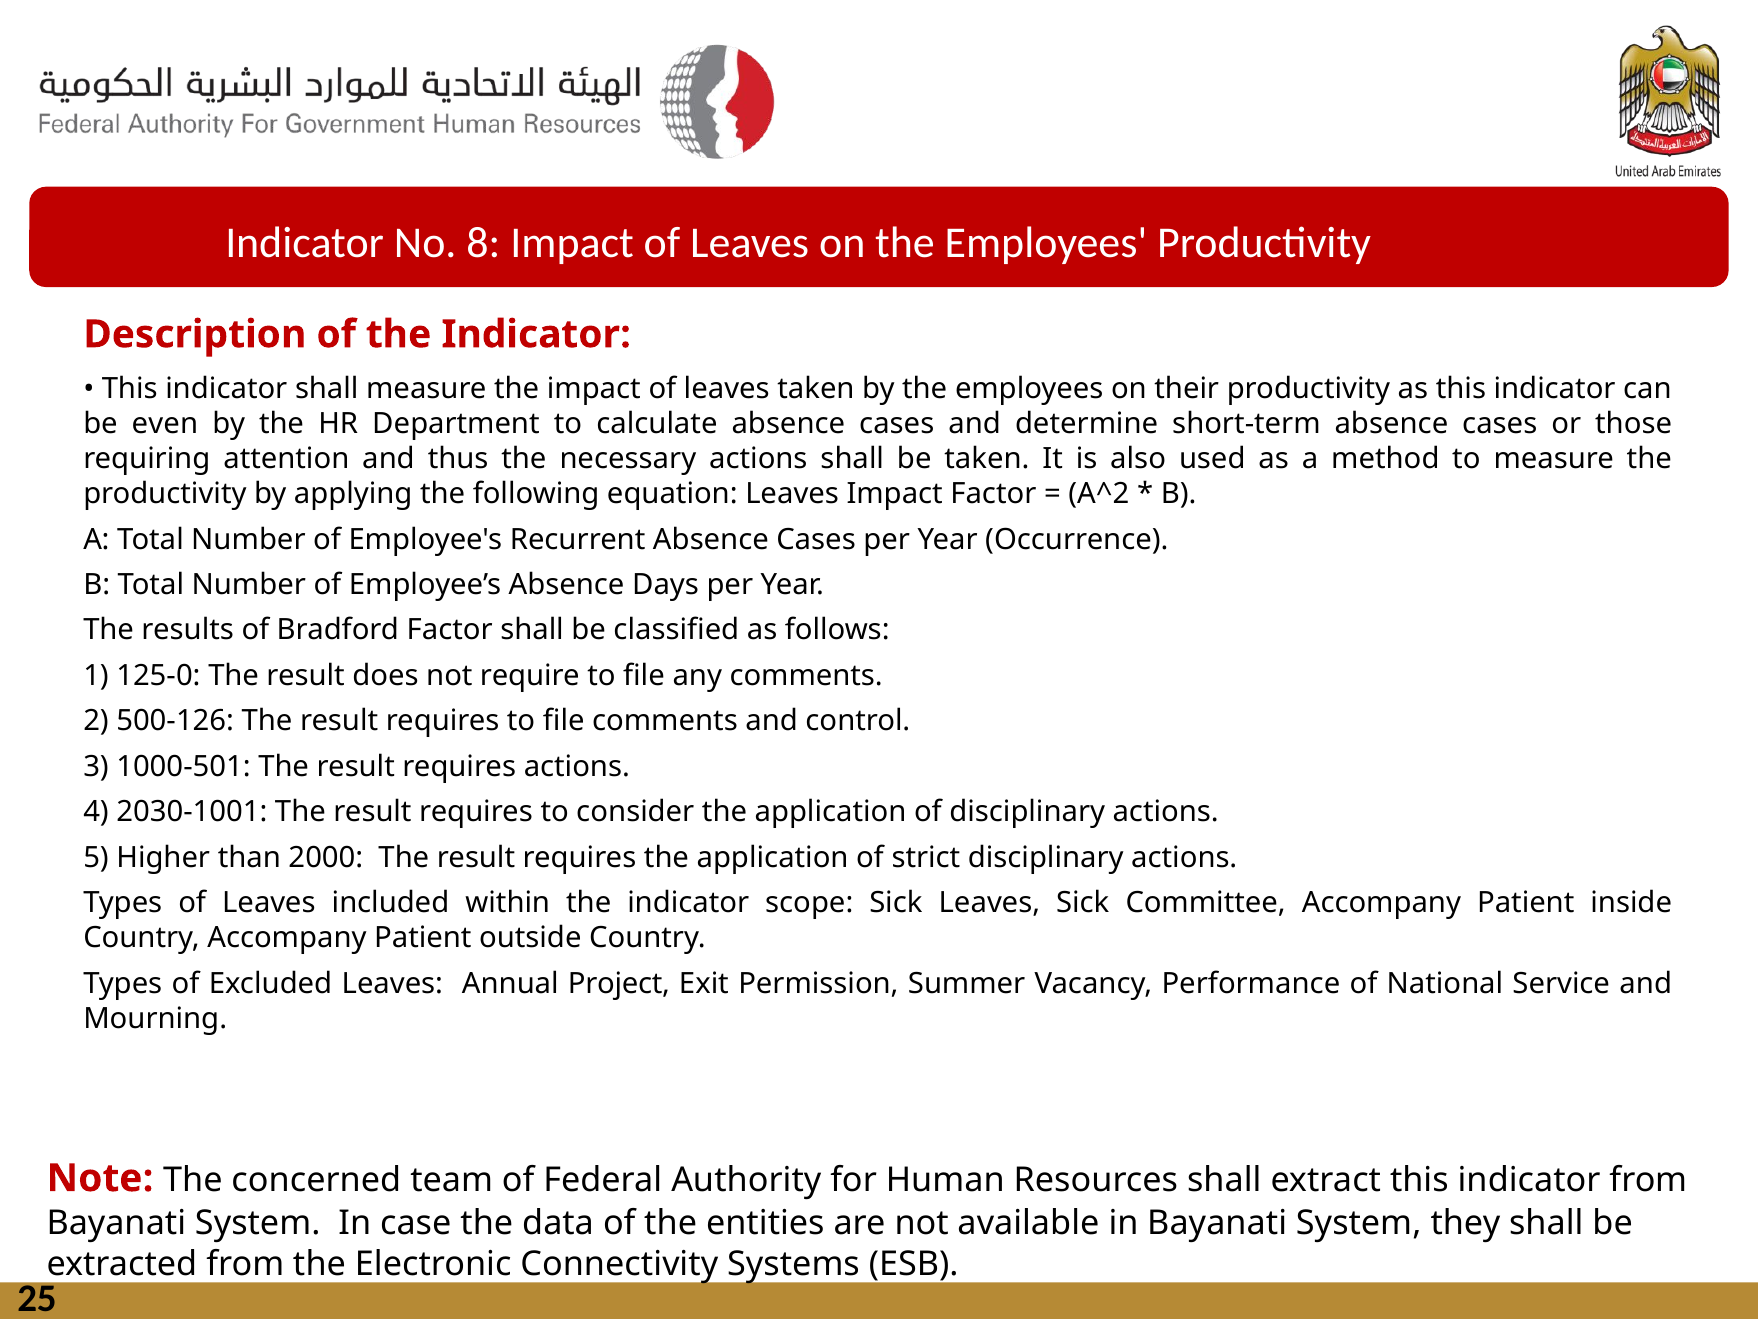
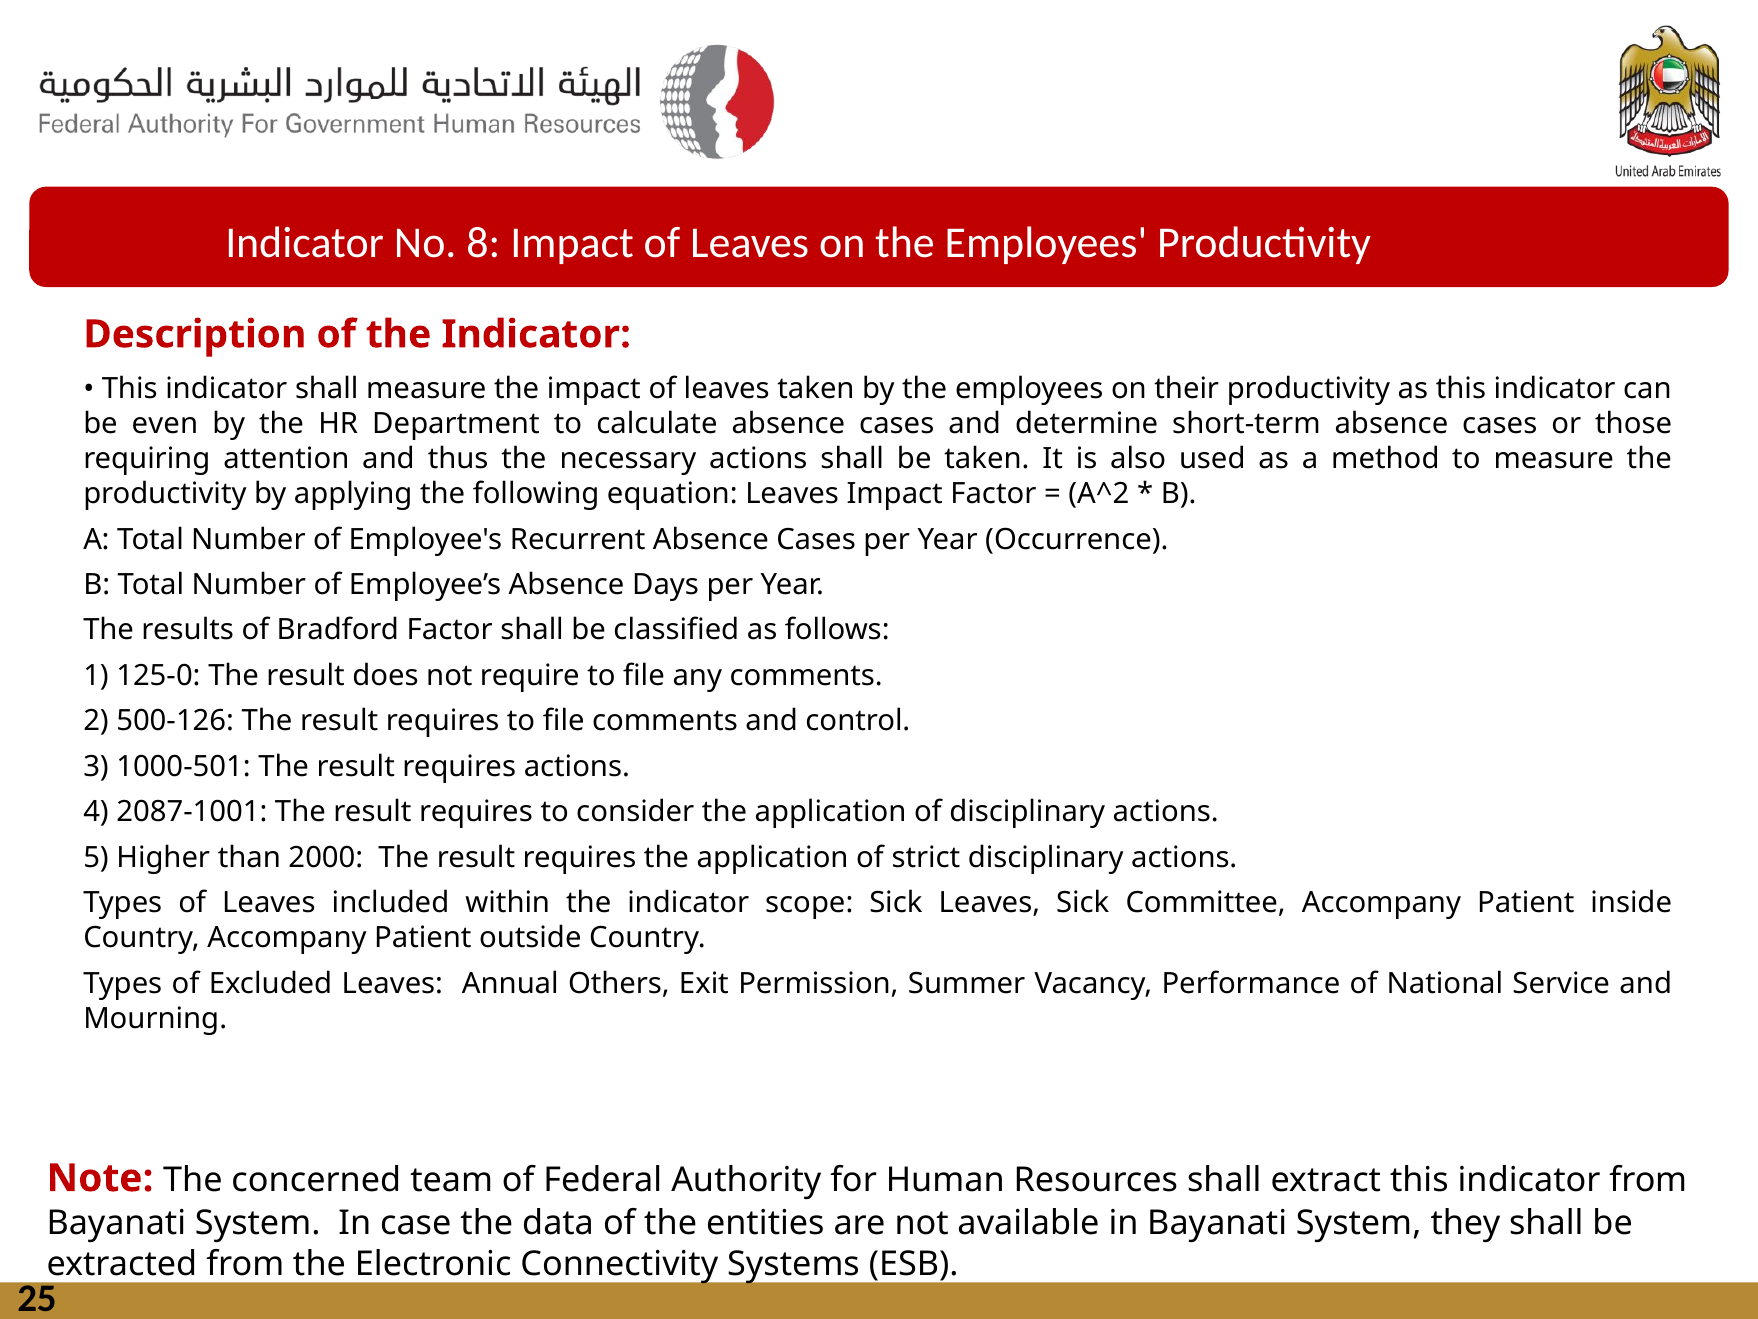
2030-1001: 2030-1001 -> 2087-1001
Project: Project -> Others
